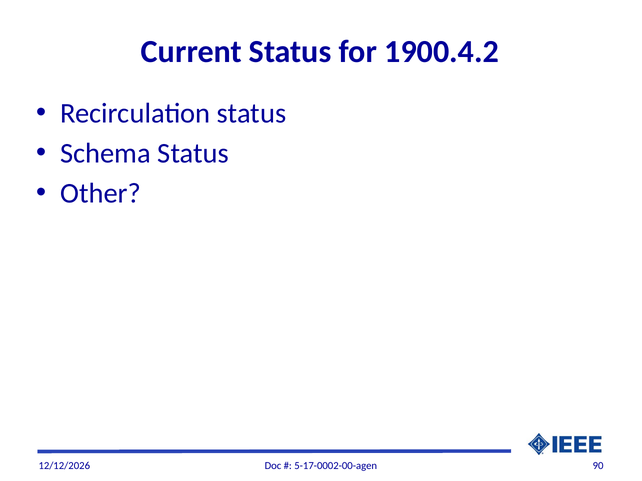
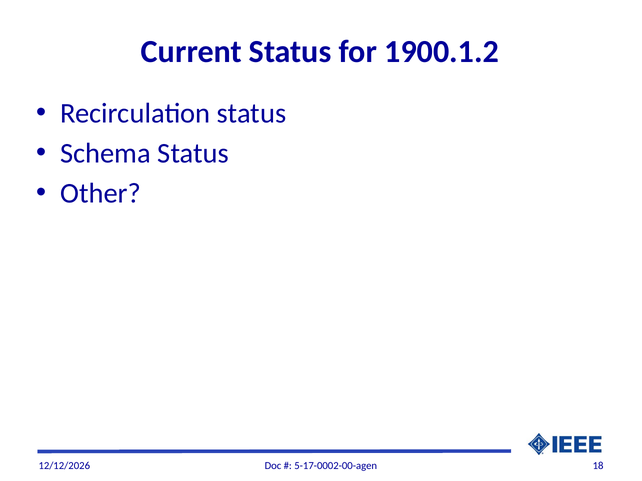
1900.4.2: 1900.4.2 -> 1900.1.2
90: 90 -> 18
